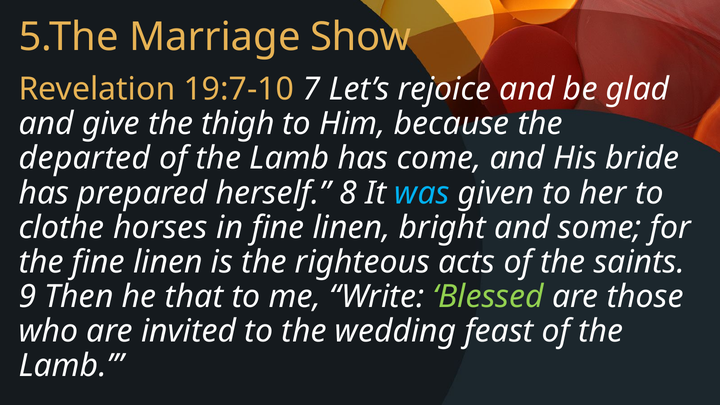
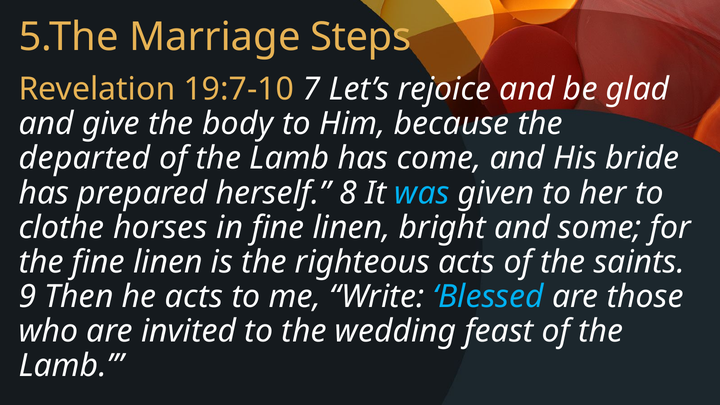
Show: Show -> Steps
thigh: thigh -> body
he that: that -> acts
Blessed colour: light green -> light blue
